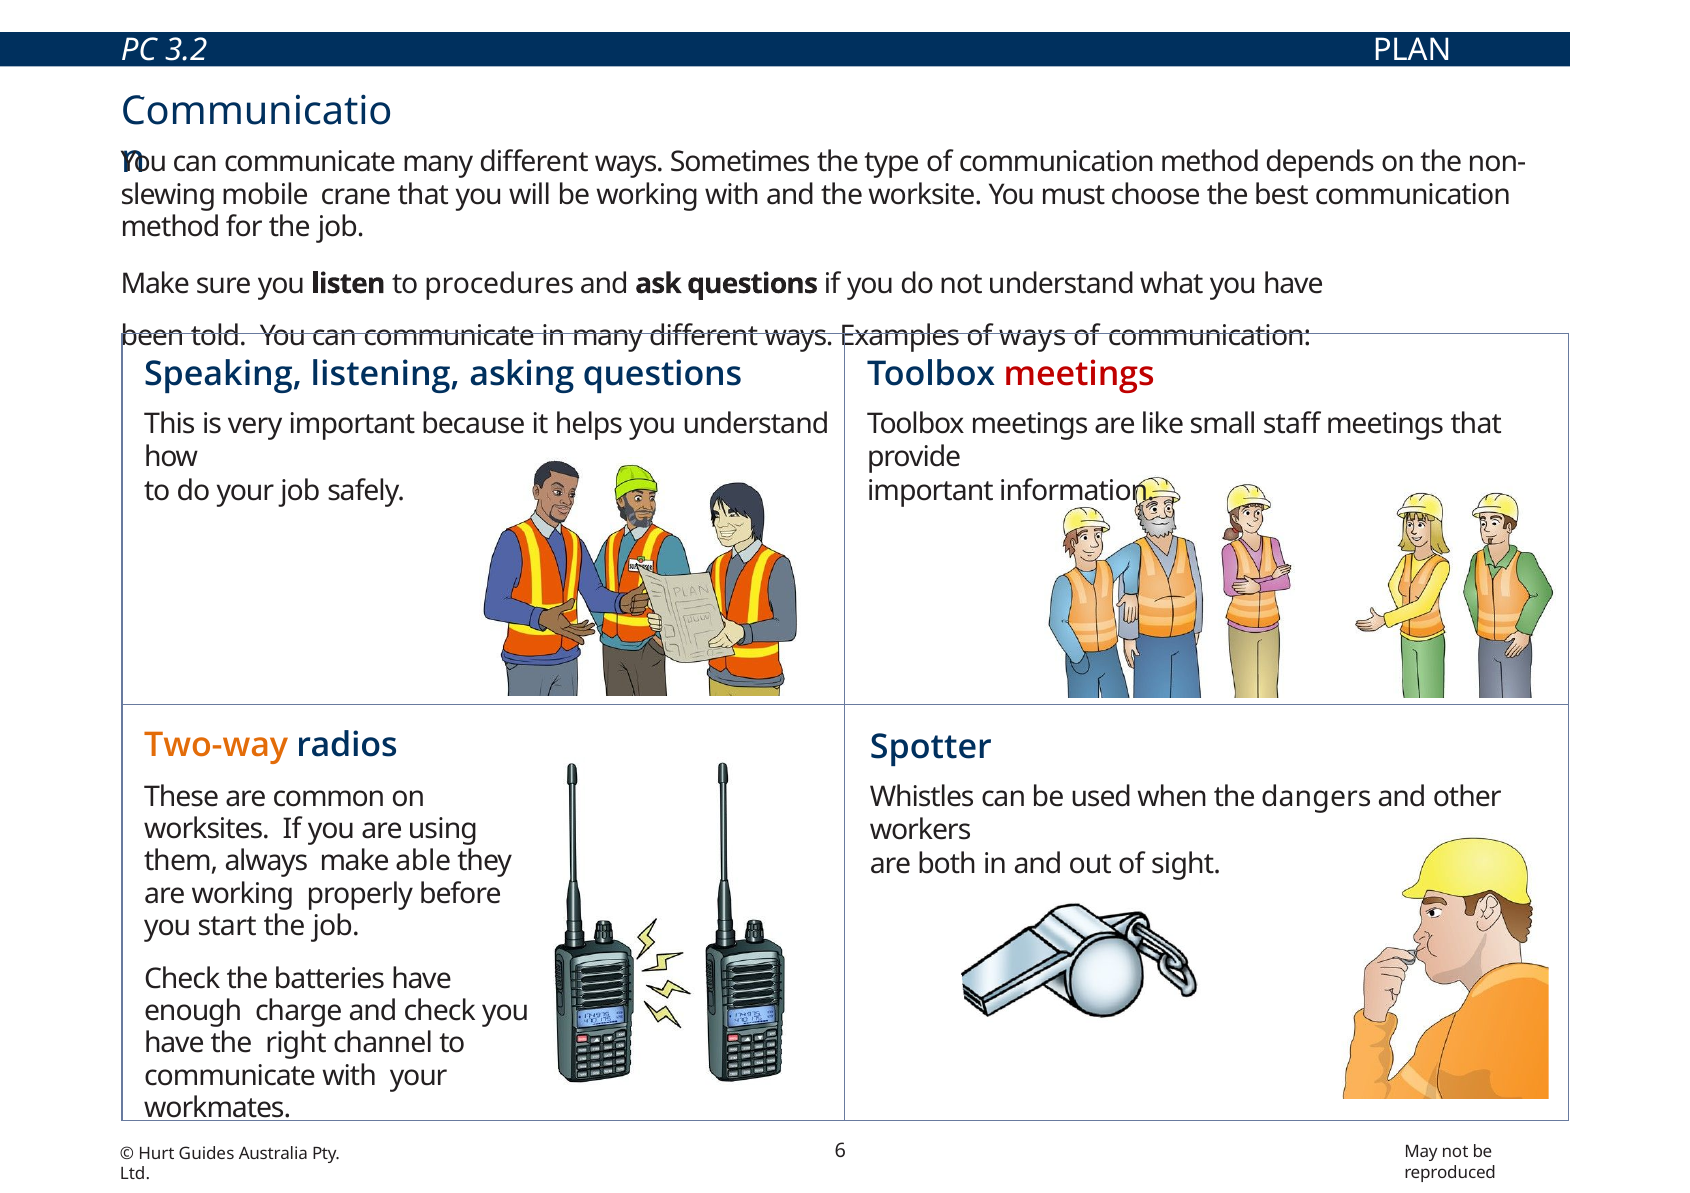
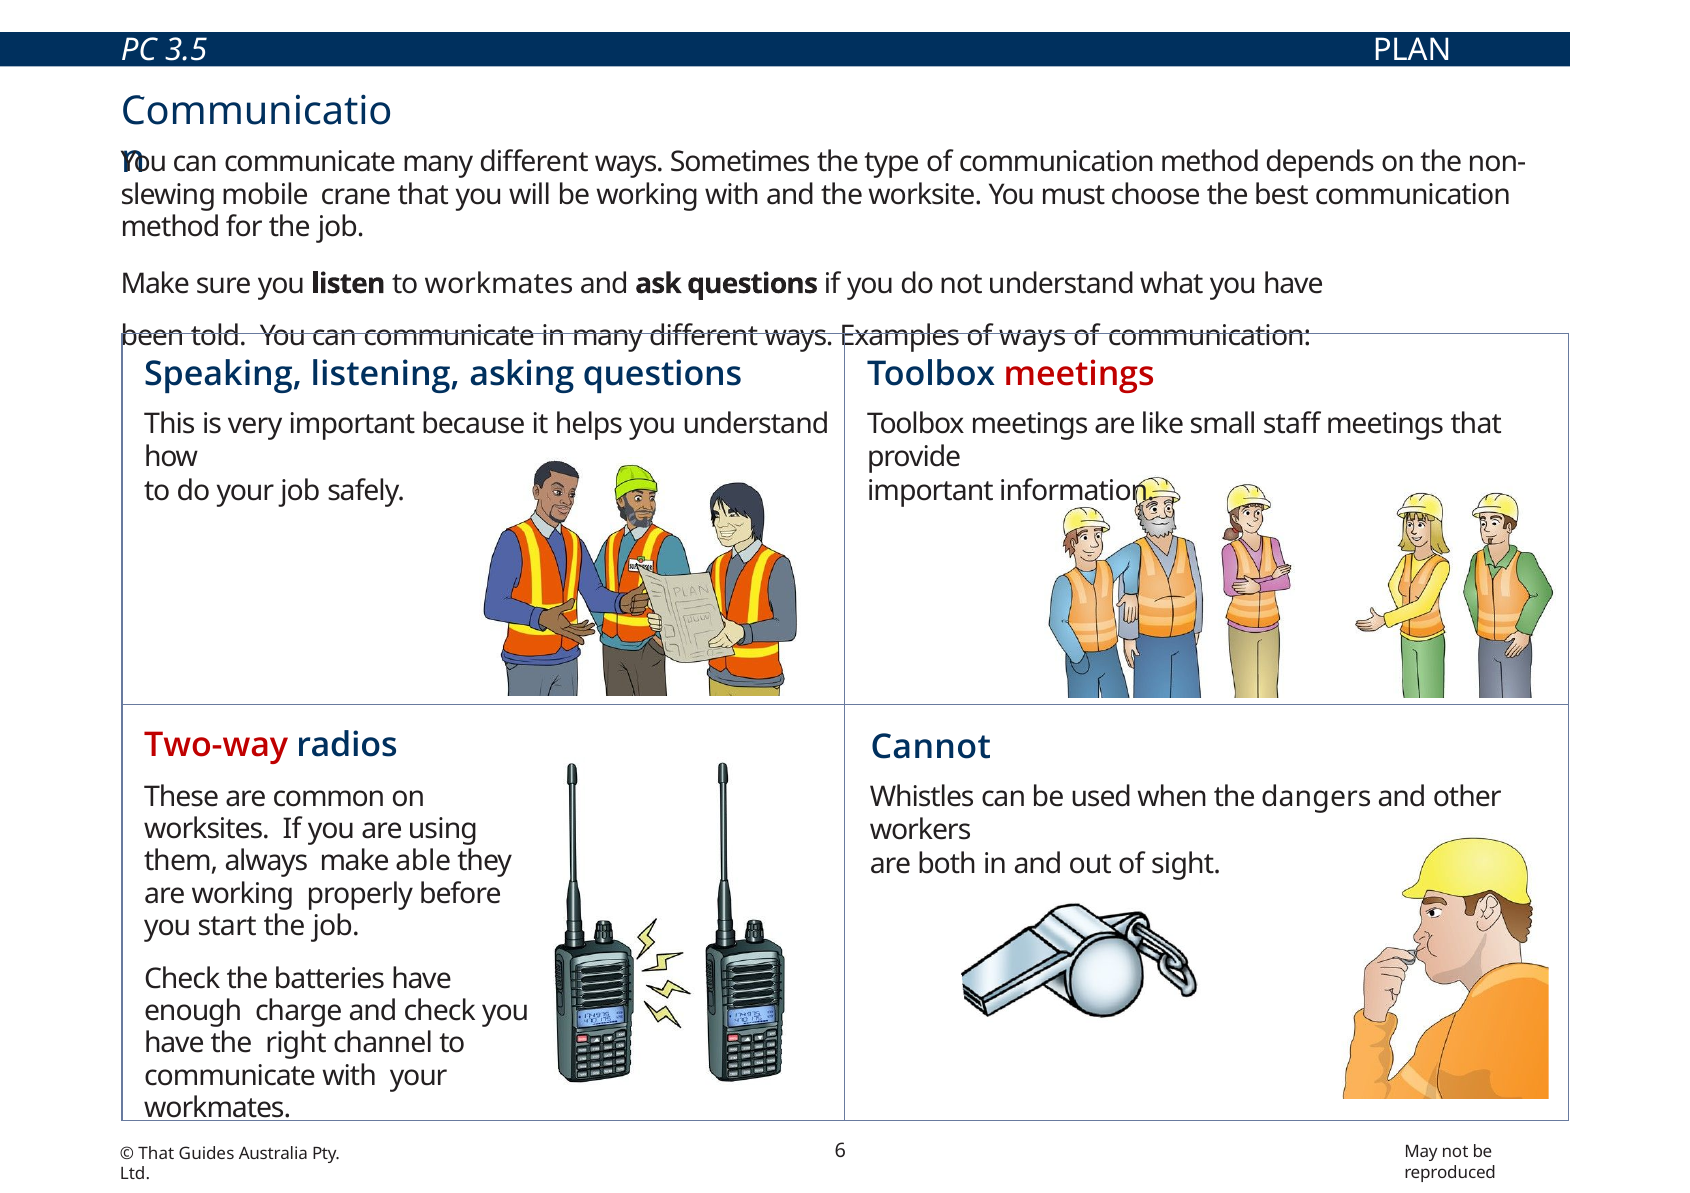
3.2: 3.2 -> 3.5
to procedures: procedures -> workmates
Two-way colour: orange -> red
Spotter: Spotter -> Cannot
Hurt at (156, 1154): Hurt -> That
